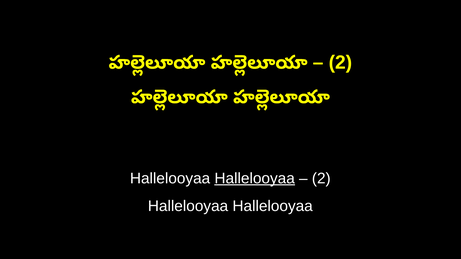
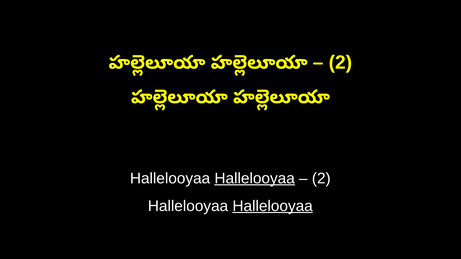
Hallelooyaa at (273, 206) underline: none -> present
